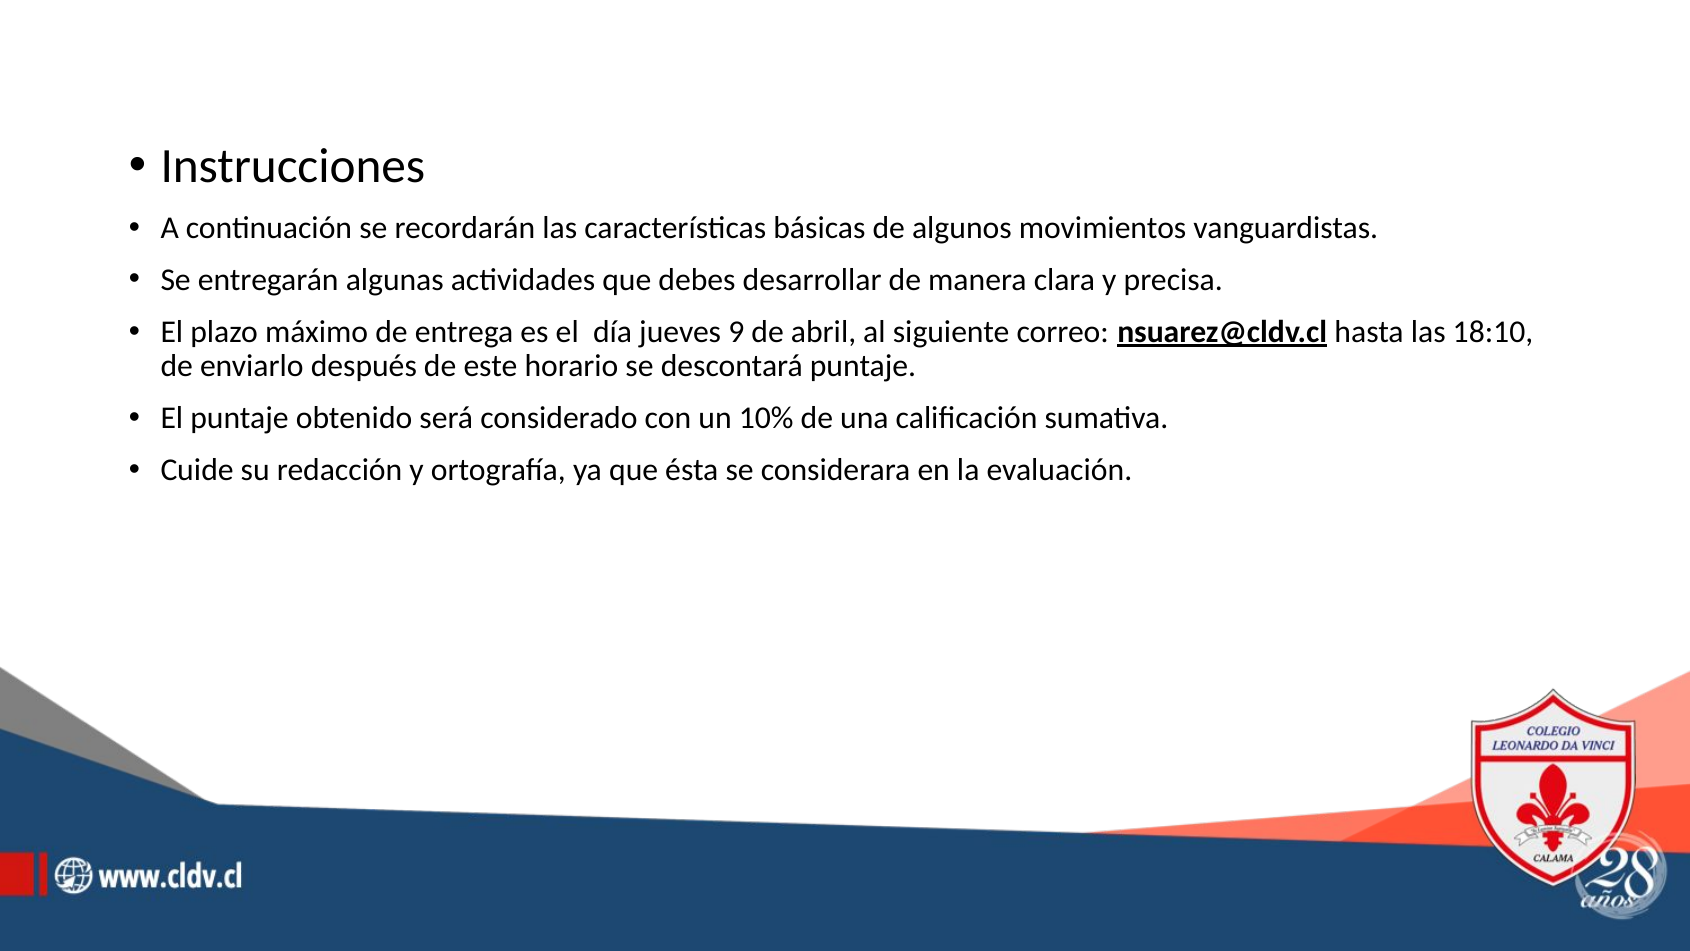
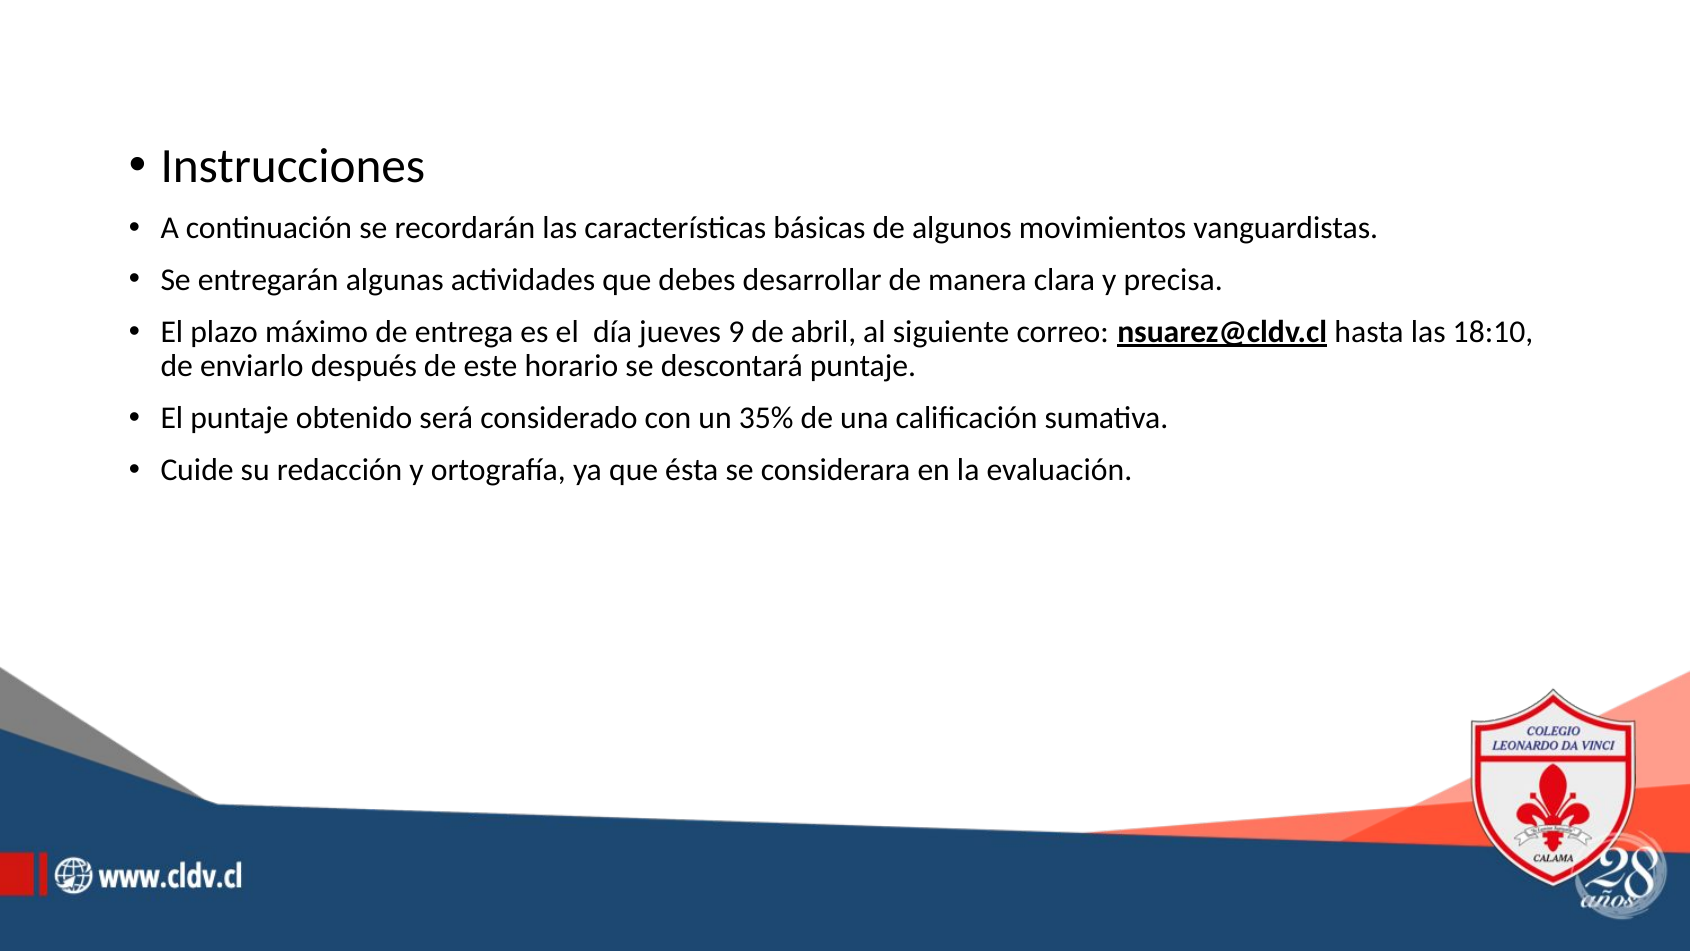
10%: 10% -> 35%
